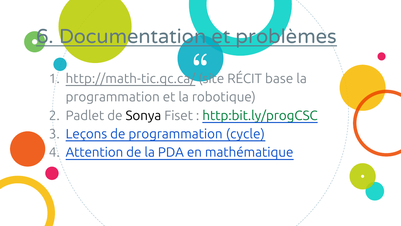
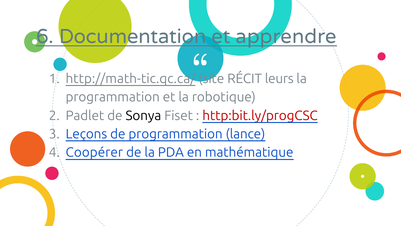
problèmes: problèmes -> apprendre
base: base -> leurs
http:bit.ly/progCSC colour: green -> red
cycle: cycle -> lance
Attention: Attention -> Coopérer
